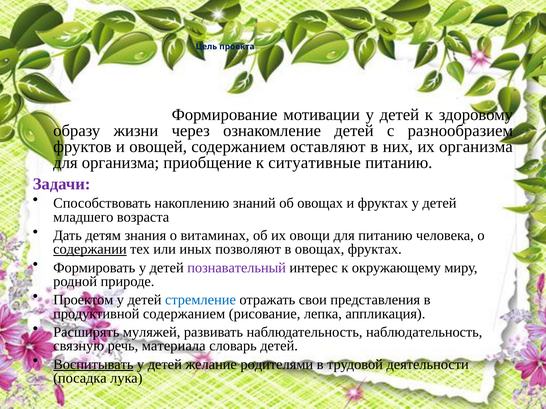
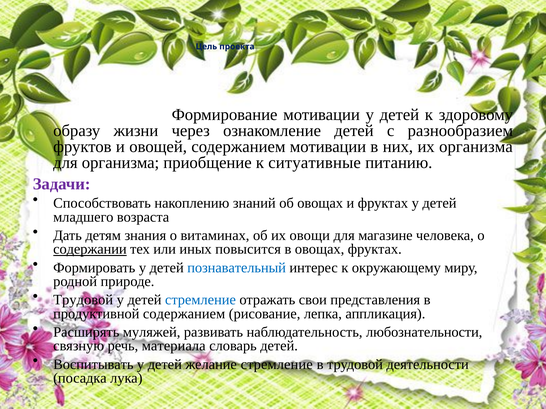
содержанием оставляют: оставляют -> мотивации
для питанию: питанию -> магазине
позволяют: позволяют -> повысится
познавательный colour: purple -> blue
Проектом at (83, 300): Проектом -> Трудовой
наблюдательность наблюдательность: наблюдательность -> любознательности
Воспитывать underline: present -> none
желание родителями: родителями -> стремление
